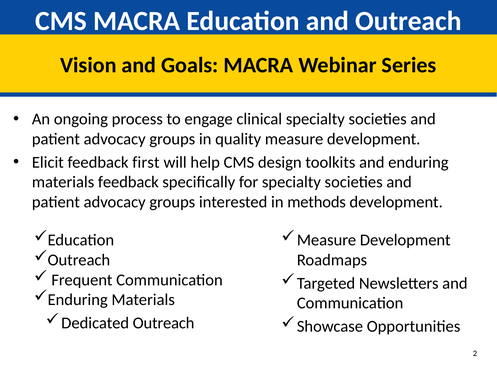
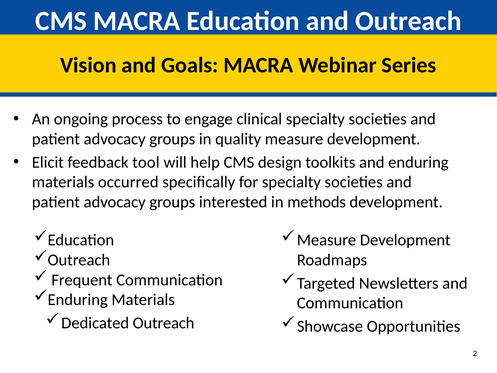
first: first -> tool
materials feedback: feedback -> occurred
